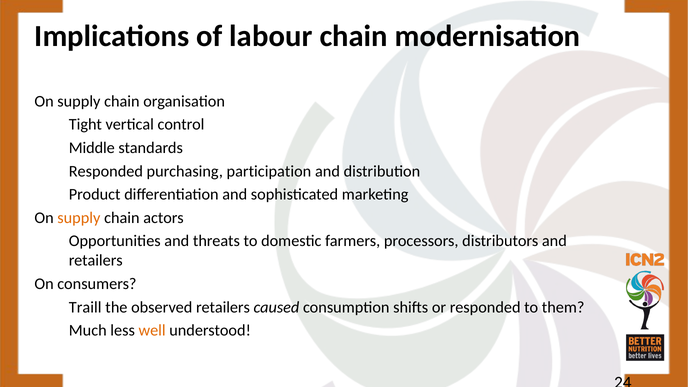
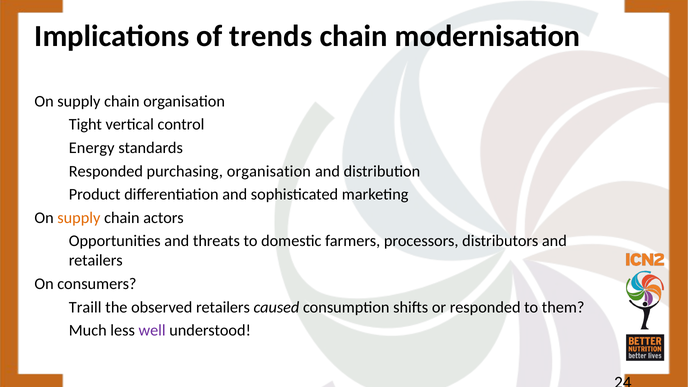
labour: labour -> trends
Middle: Middle -> Energy
purchasing participation: participation -> organisation
well colour: orange -> purple
